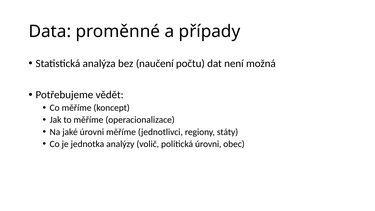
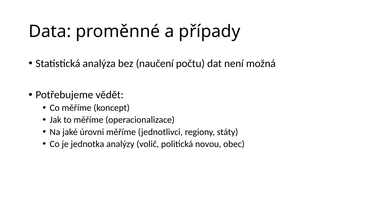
politická úrovni: úrovni -> novou
